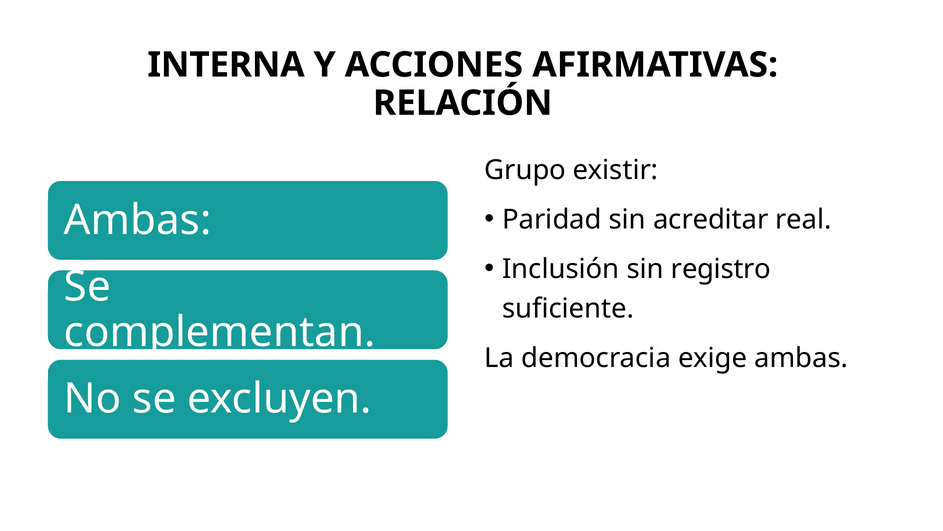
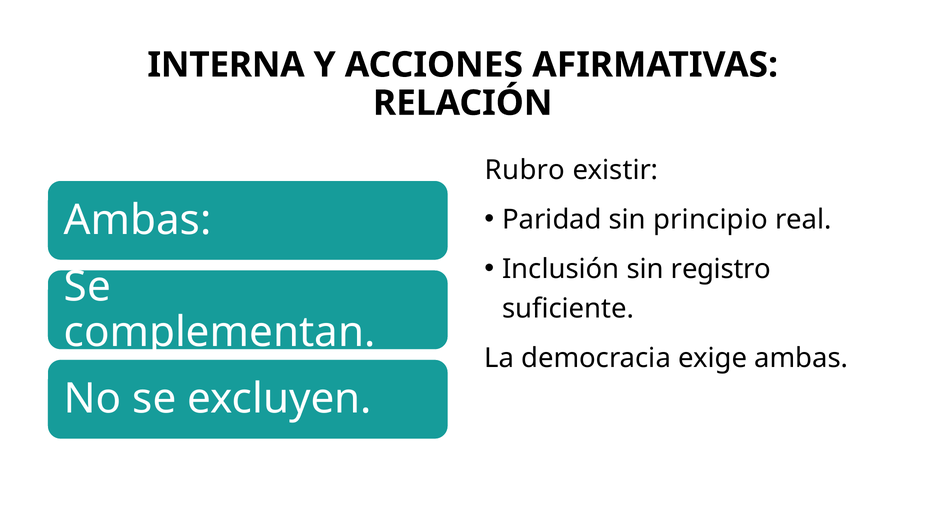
Grupo: Grupo -> Rubro
acreditar: acreditar -> principio
